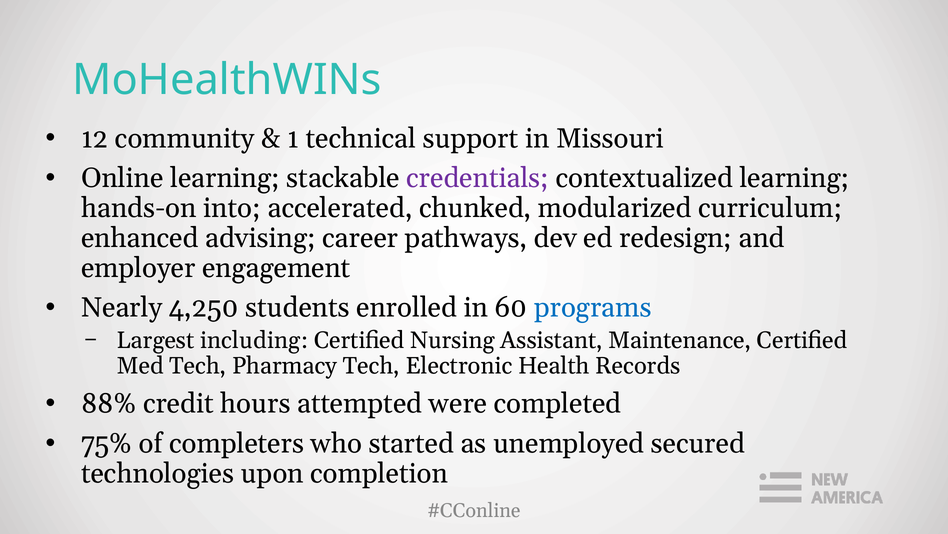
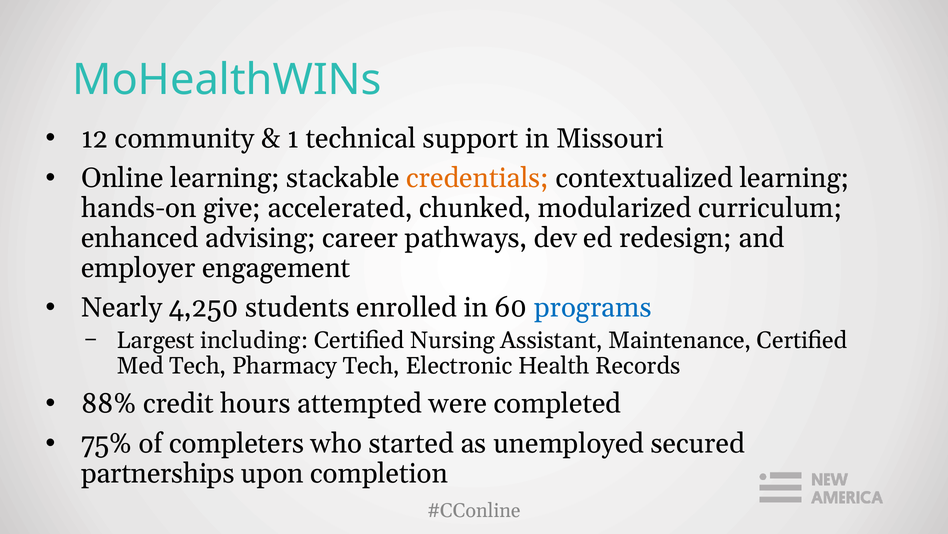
credentials colour: purple -> orange
into: into -> give
technologies: technologies -> partnerships
